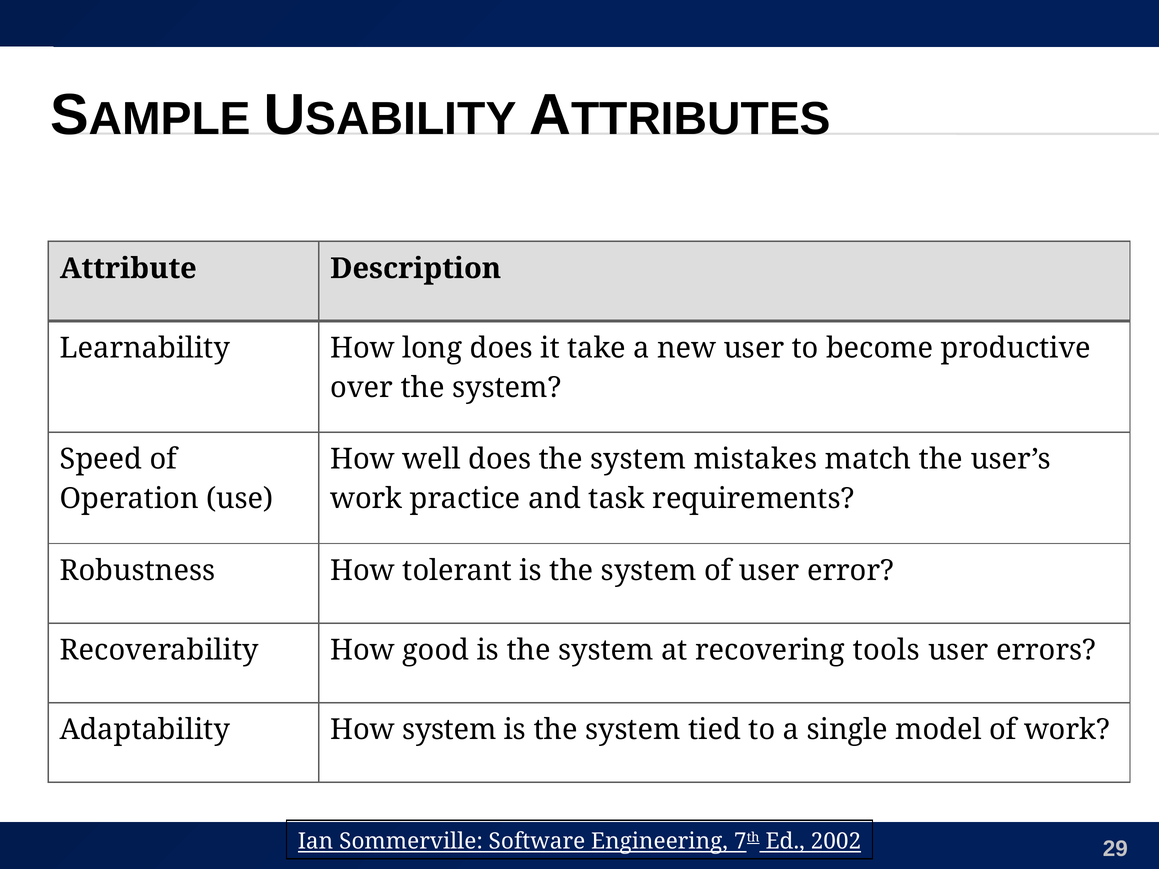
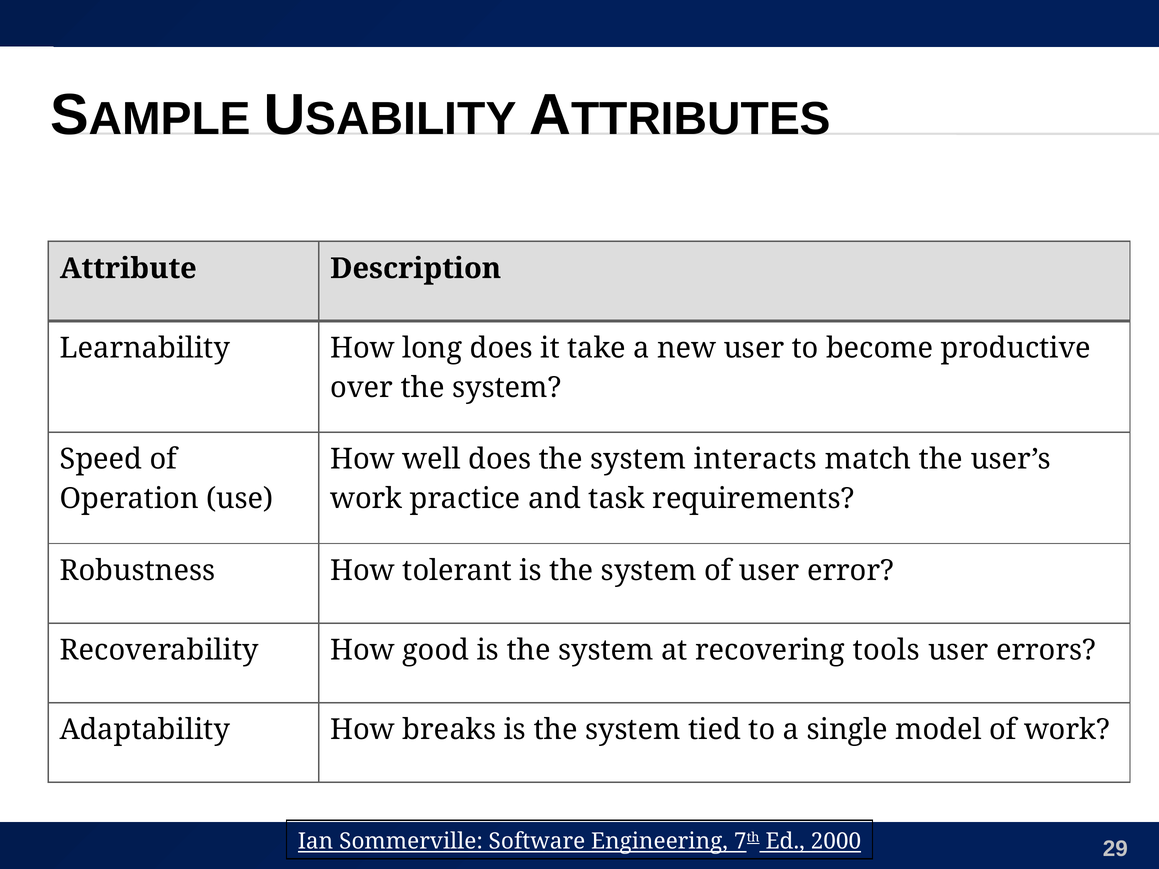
mistakes: mistakes -> interacts
How system: system -> breaks
2002: 2002 -> 2000
